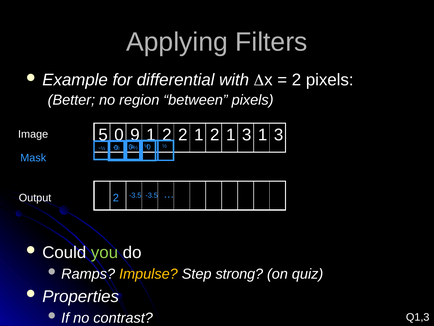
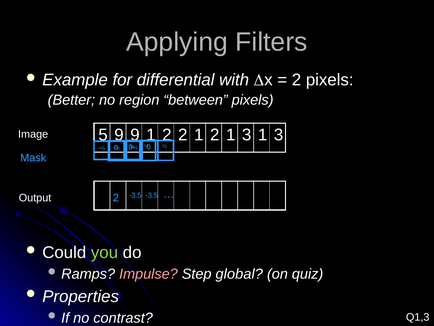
5 0: 0 -> 9
Impulse colour: yellow -> pink
strong: strong -> global
